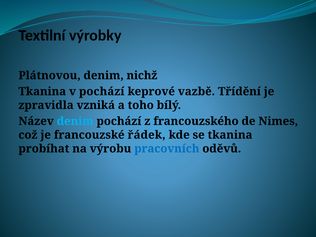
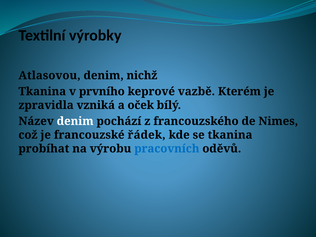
Plátnovou: Plátnovou -> Atlasovou
v pochází: pochází -> prvního
Třídění: Třídění -> Kterém
toho: toho -> oček
denim at (75, 121) colour: light blue -> white
